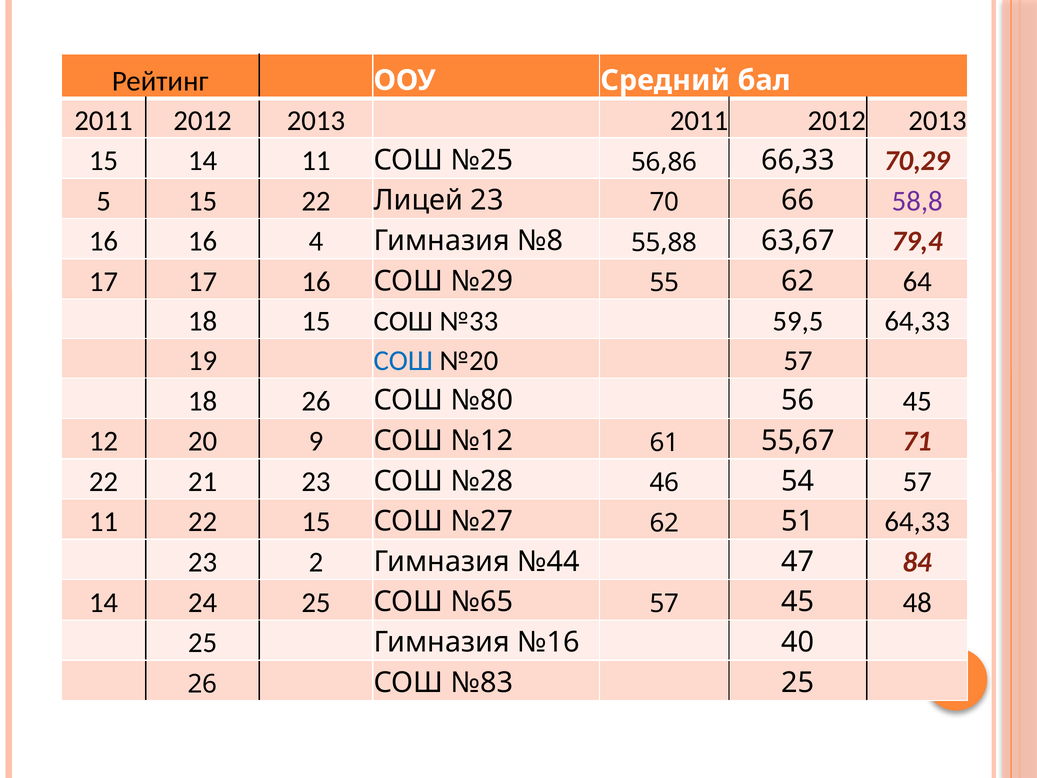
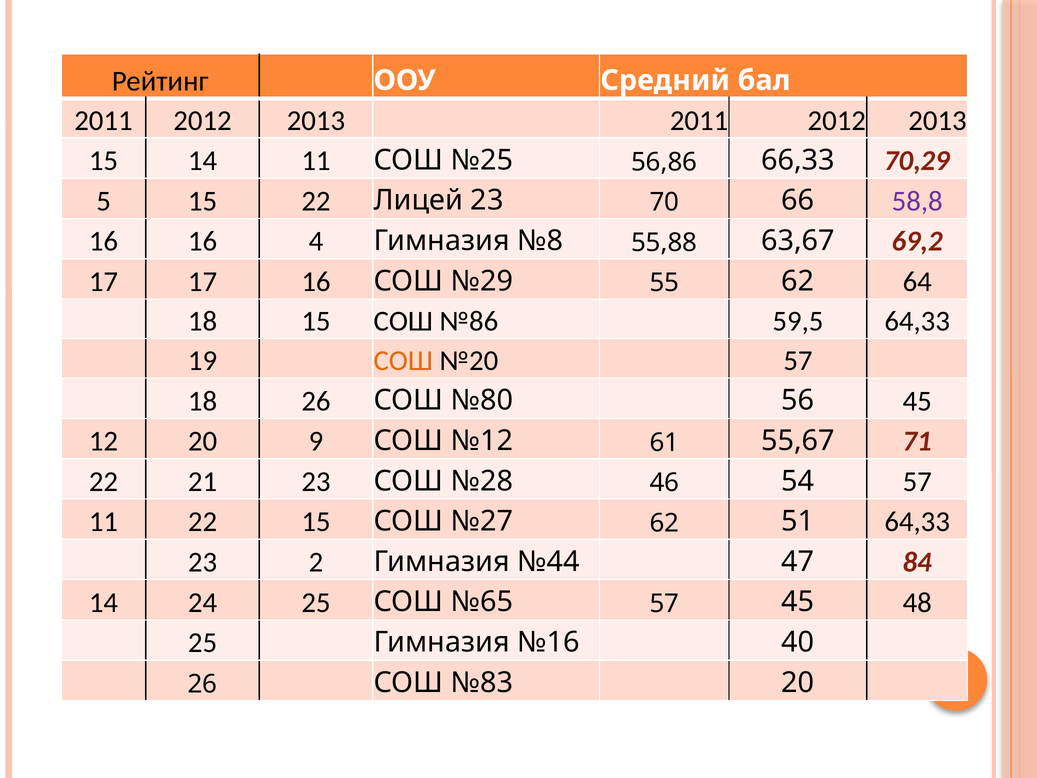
79,4: 79,4 -> 69,2
№33: №33 -> №86
СОШ at (403, 361) colour: blue -> orange
№83 25: 25 -> 20
